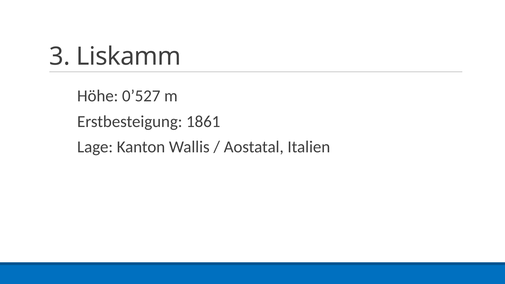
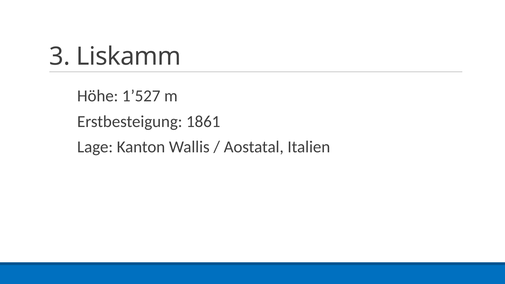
0’527: 0’527 -> 1’527
